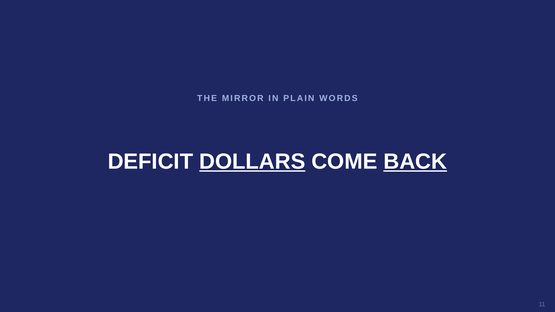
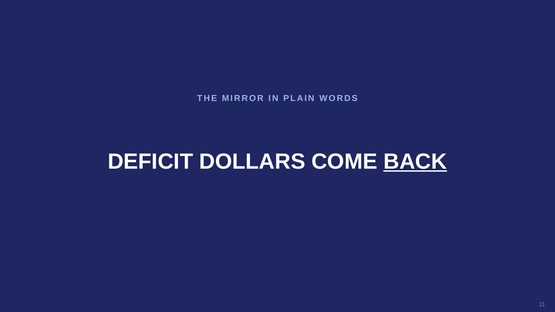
DOLLARS underline: present -> none
